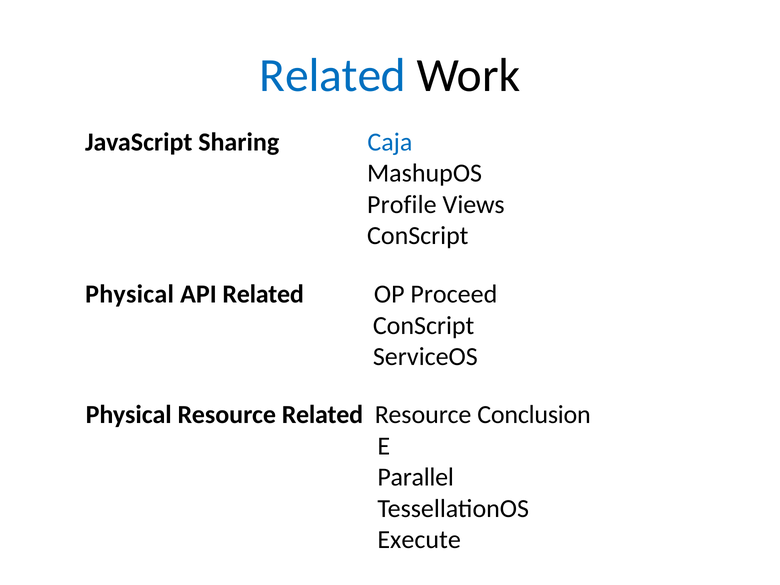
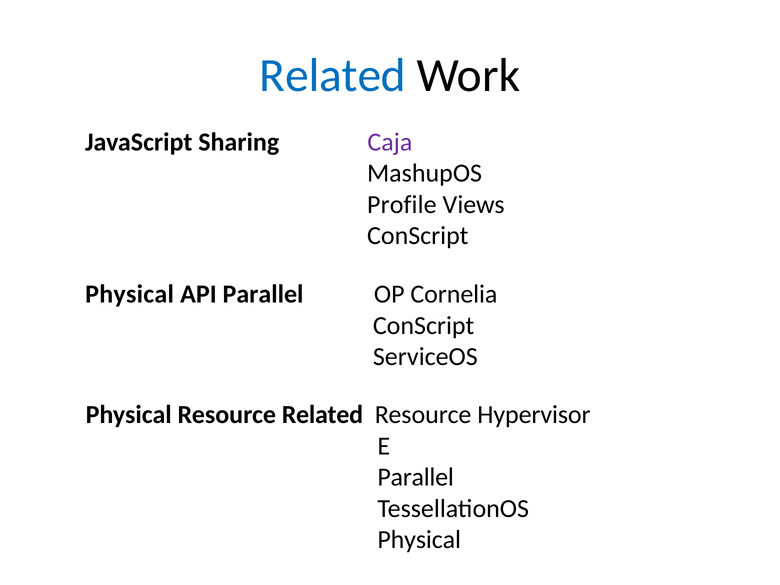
Caja colour: blue -> purple
API Related: Related -> Parallel
Proceed: Proceed -> Cornelia
Conclusion: Conclusion -> Hypervisor
Execute at (419, 540): Execute -> Physical
